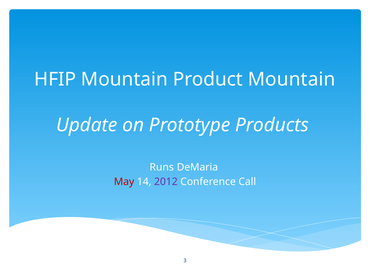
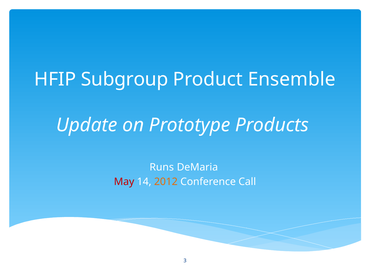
HFIP Mountain: Mountain -> Subgroup
Product Mountain: Mountain -> Ensemble
2012 colour: purple -> orange
